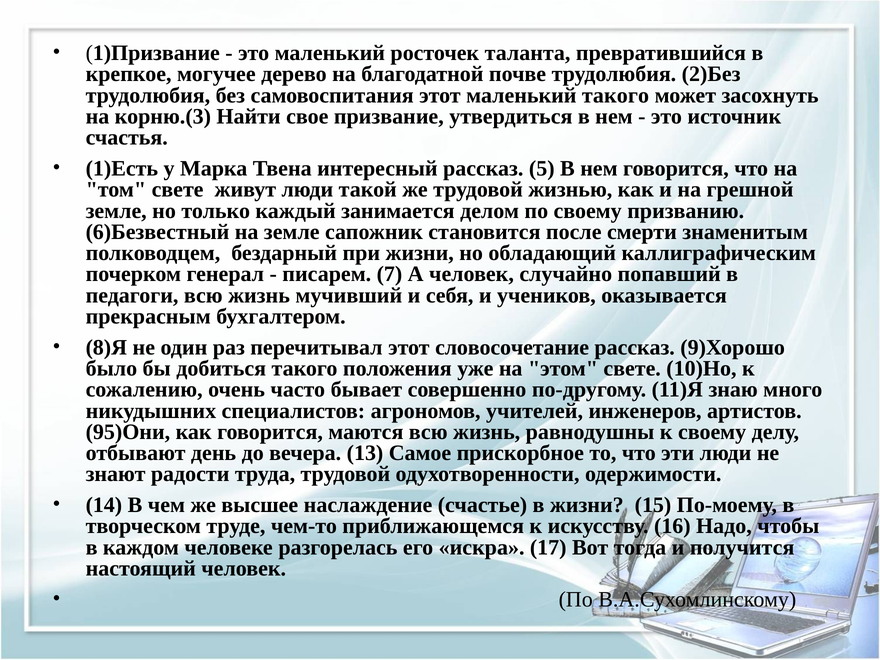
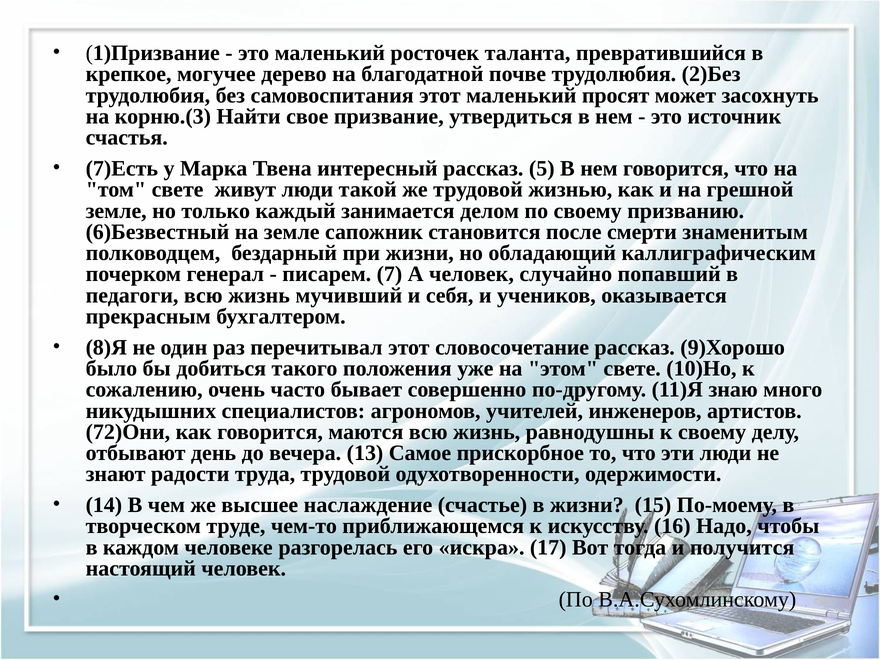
маленький такого: такого -> просят
1)Есть: 1)Есть -> 7)Есть
95)Они: 95)Они -> 72)Они
